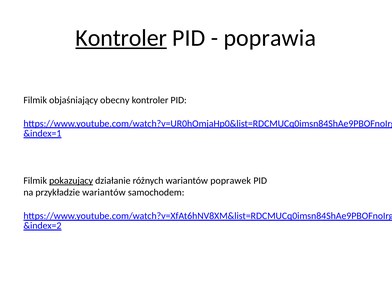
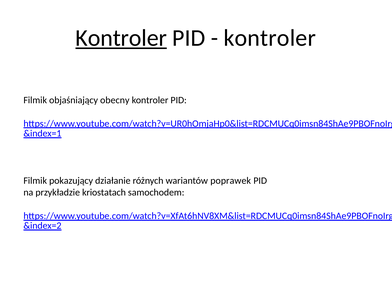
poprawia at (270, 38): poprawia -> kontroler
pokazujący underline: present -> none
przykładzie wariantów: wariantów -> kriostatach
